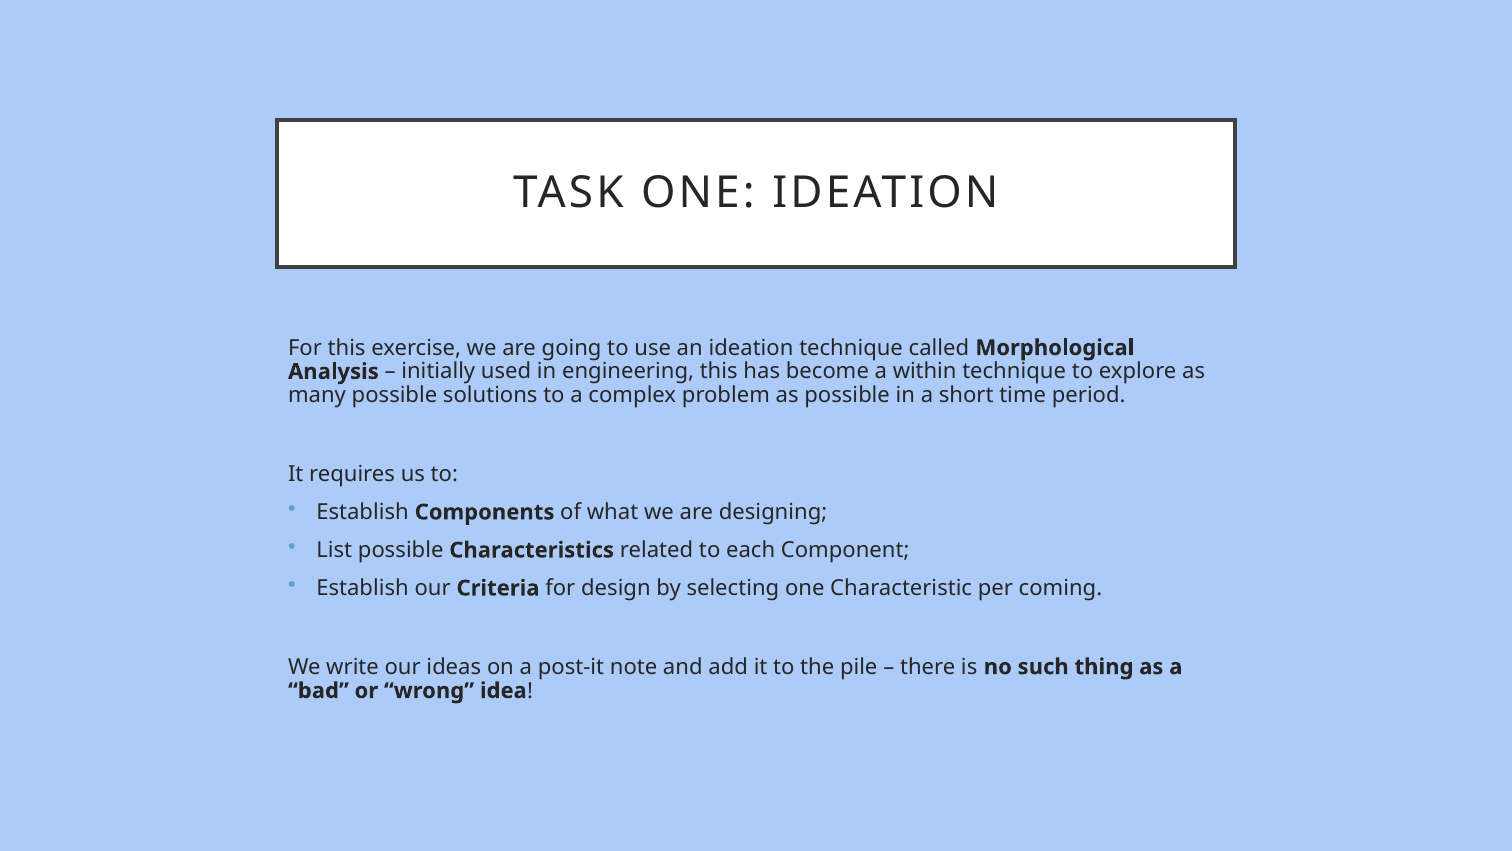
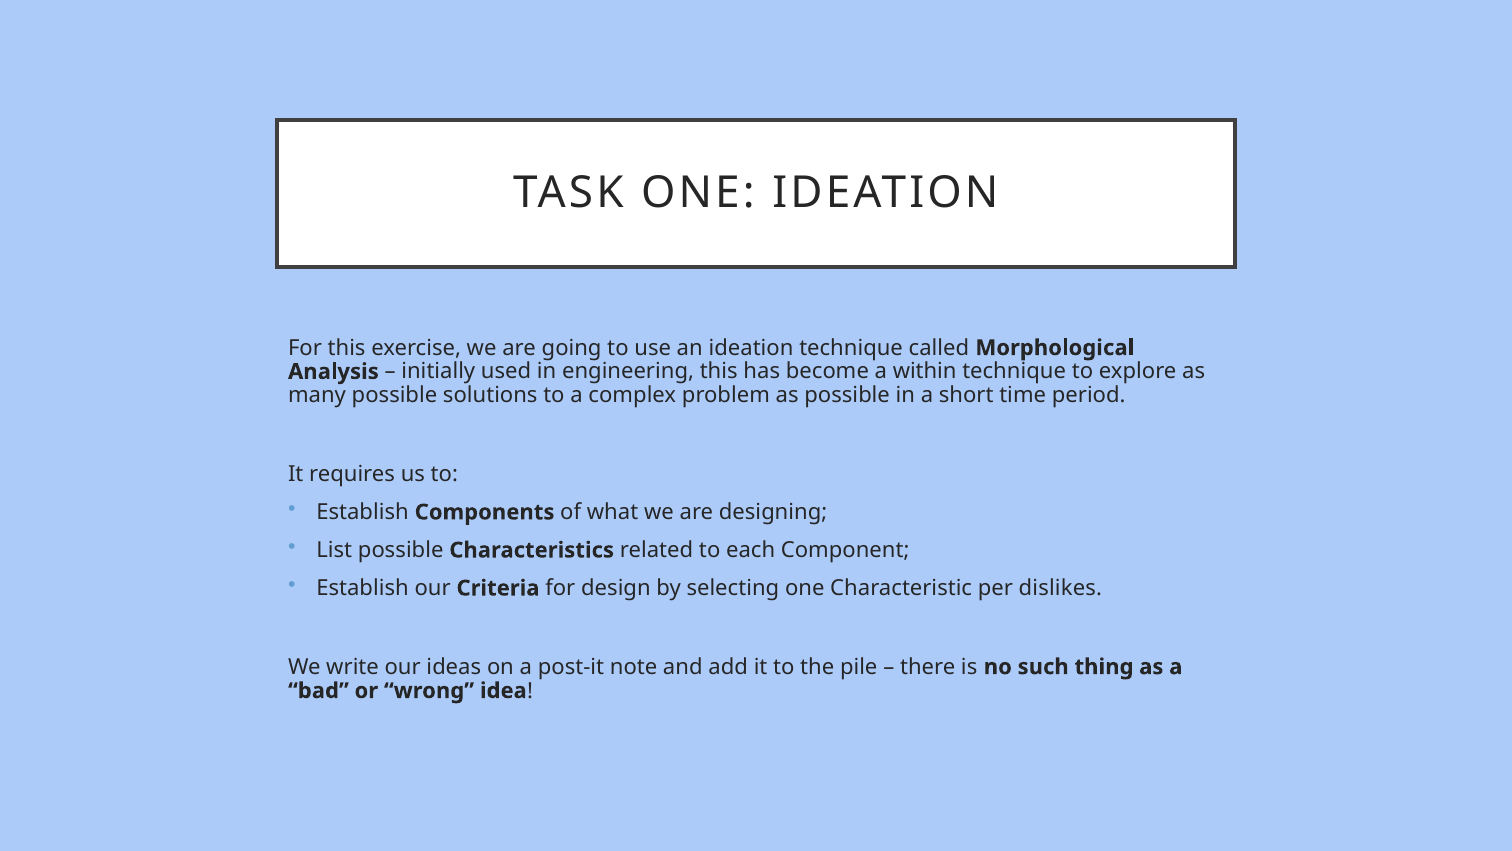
coming: coming -> dislikes
